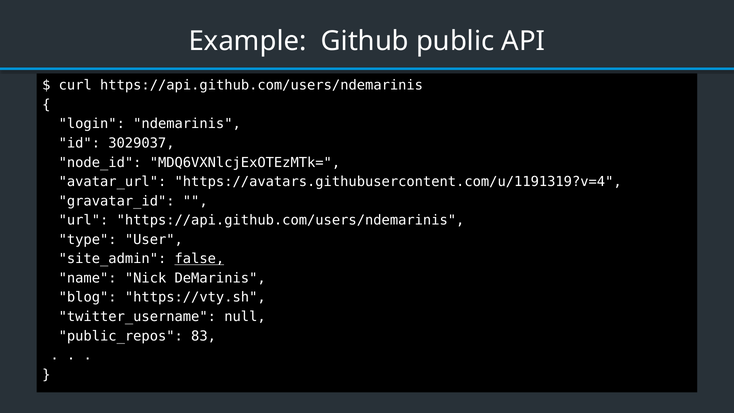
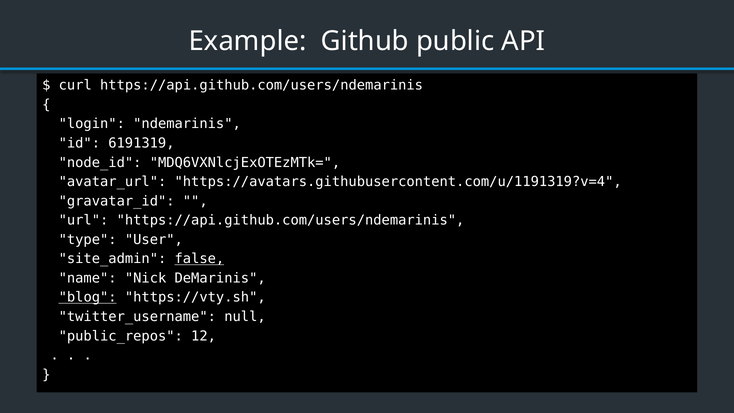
3029037: 3029037 -> 6191319
blog underline: none -> present
83: 83 -> 12
